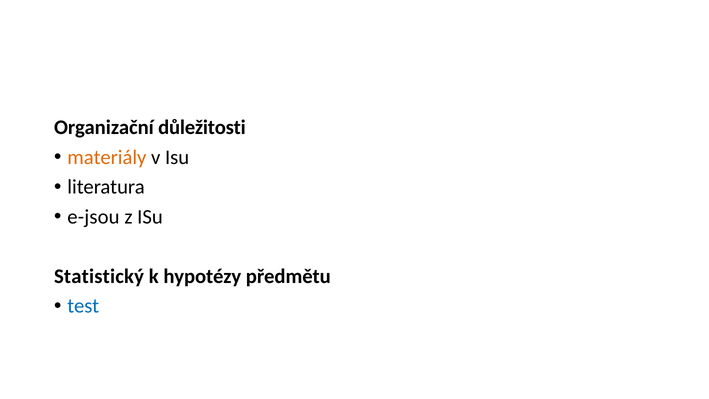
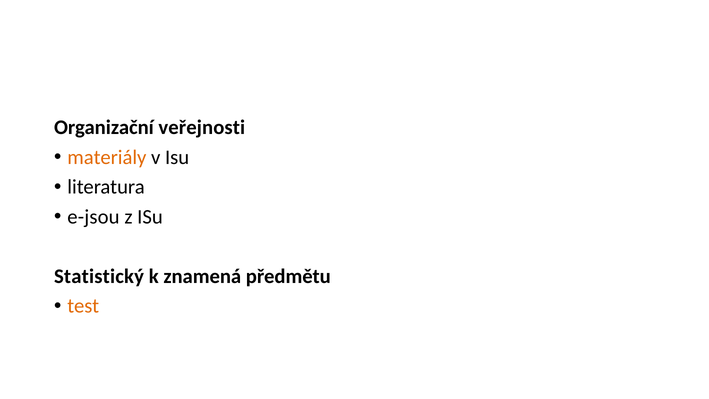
důležitosti: důležitosti -> veřejnosti
hypotézy: hypotézy -> znamená
test colour: blue -> orange
